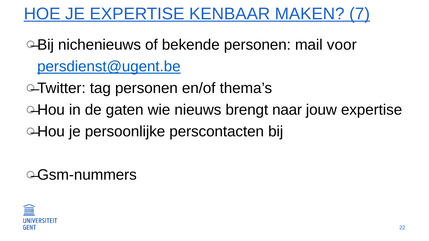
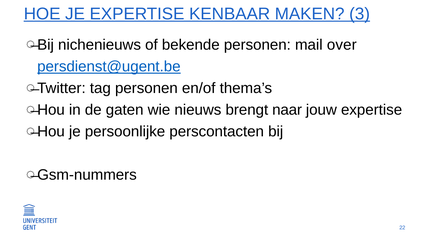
7: 7 -> 3
voor: voor -> over
